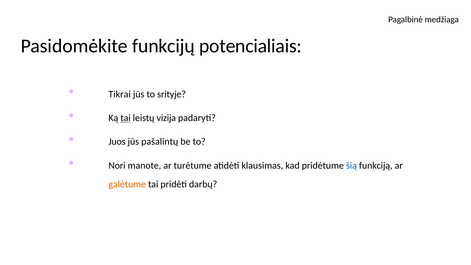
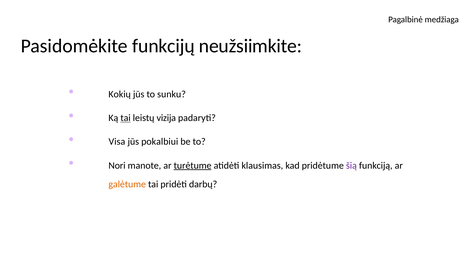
potencialiais: potencialiais -> neužsiimkite
Tikrai: Tikrai -> Kokių
srityje: srityje -> sunku
Juos: Juos -> Visa
pašalintų: pašalintų -> pokalbiui
turėtume underline: none -> present
šią colour: blue -> purple
